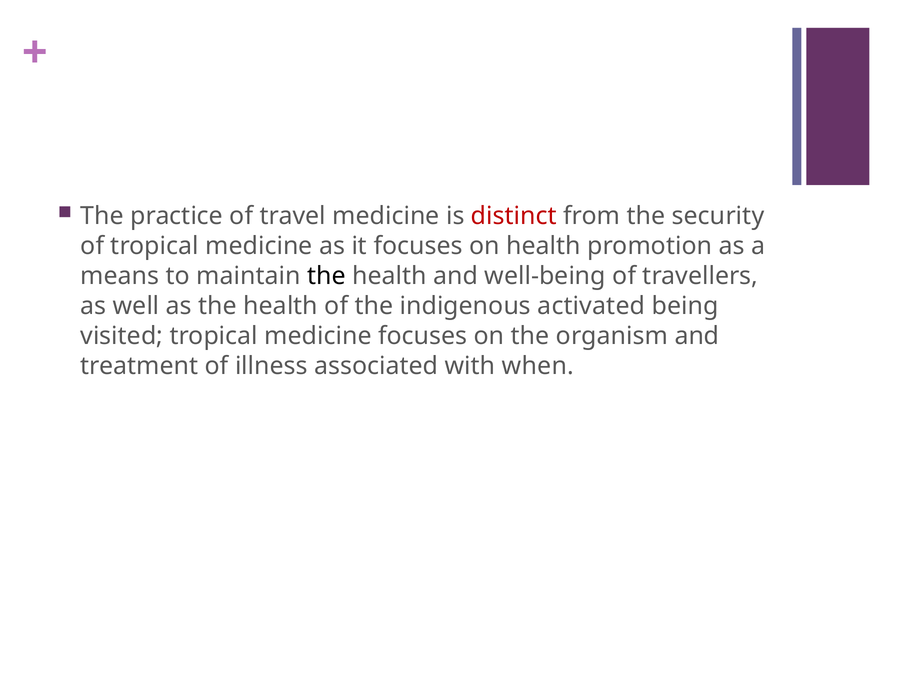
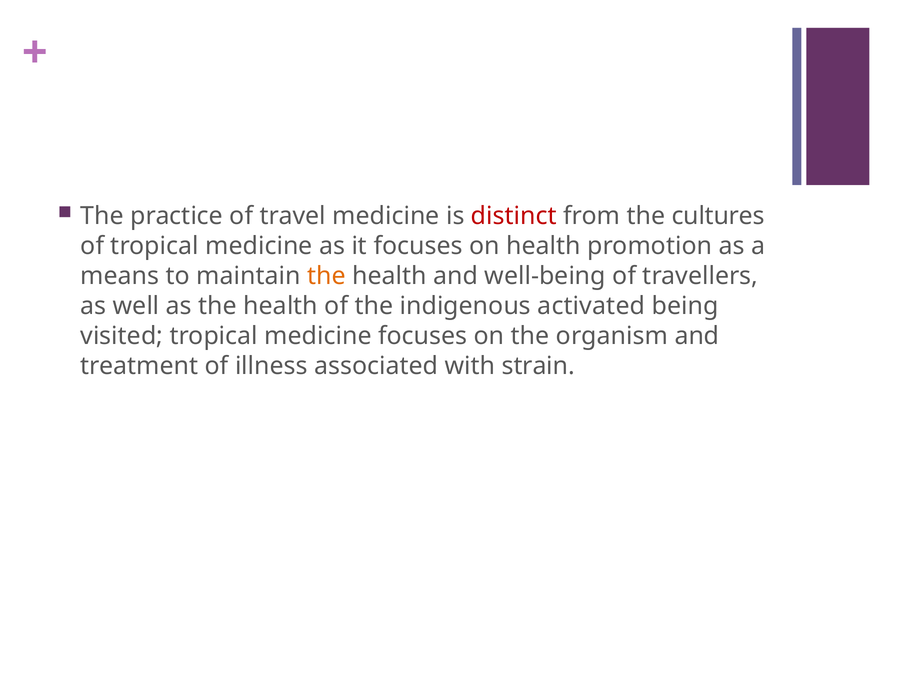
security: security -> cultures
the at (326, 276) colour: black -> orange
when: when -> strain
